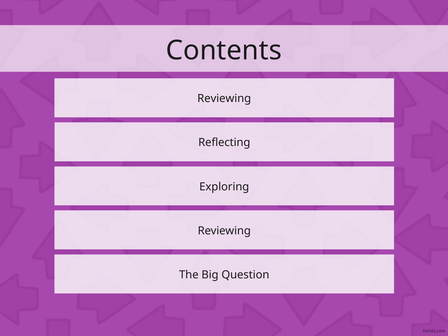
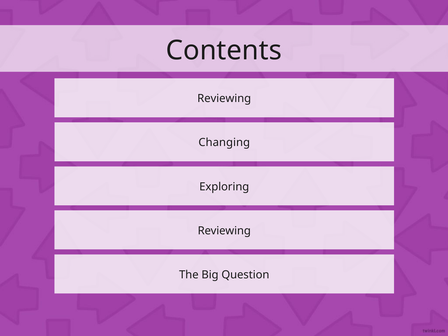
Reflecting: Reflecting -> Changing
